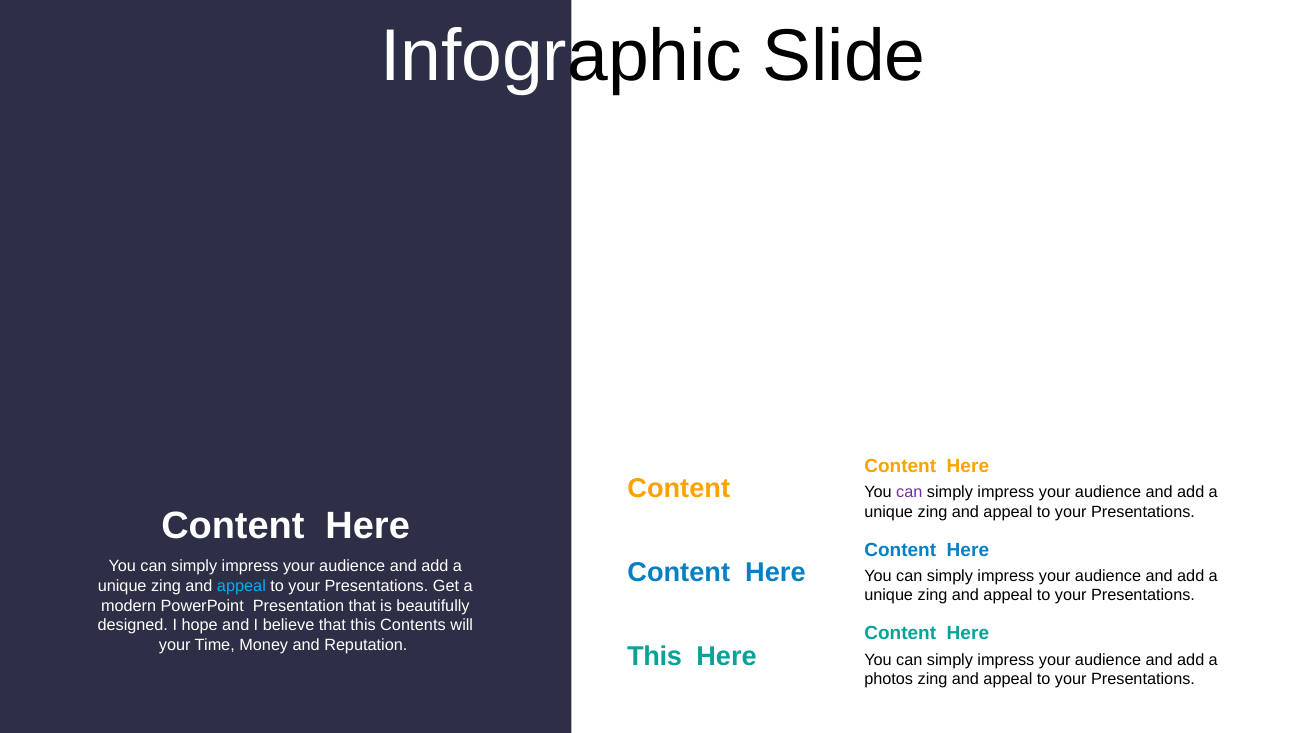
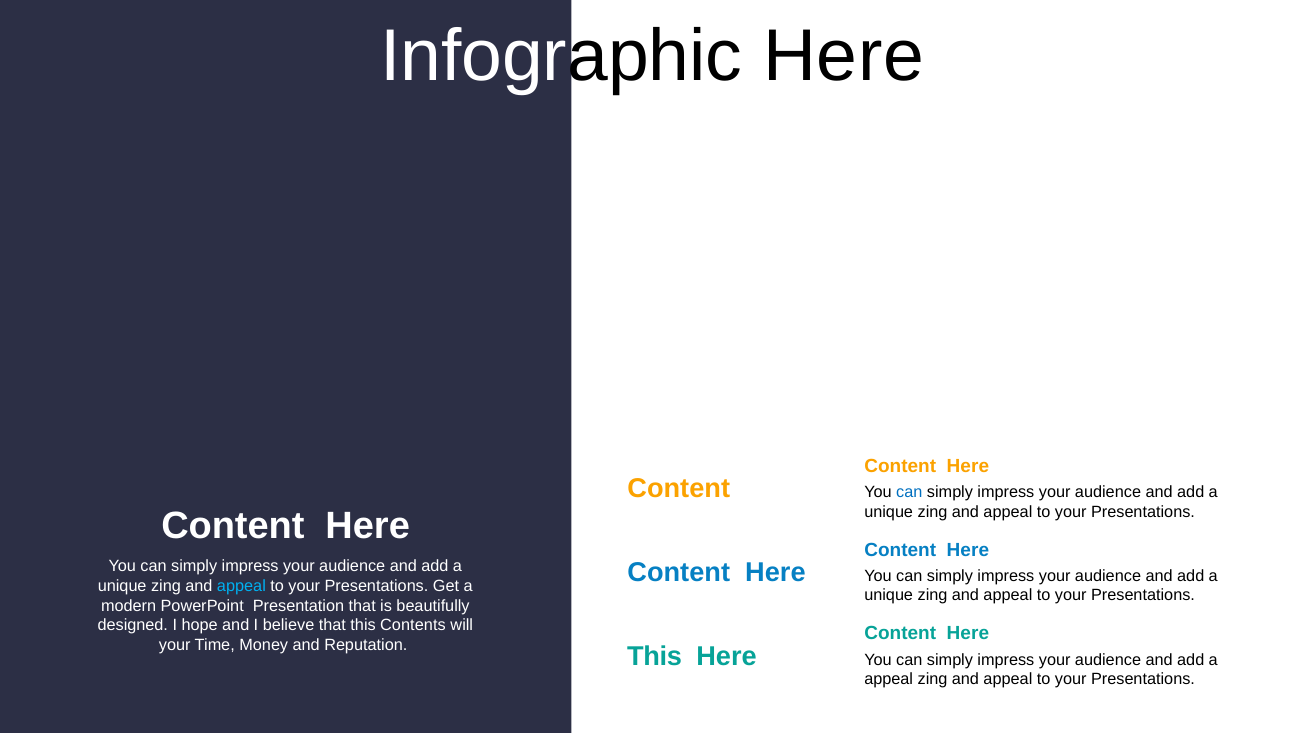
Infographic Slide: Slide -> Here
can at (909, 492) colour: purple -> blue
photos at (889, 679): photos -> appeal
